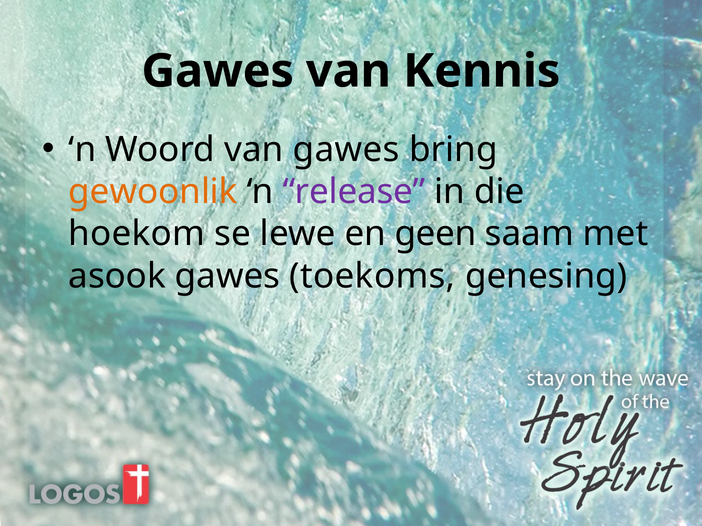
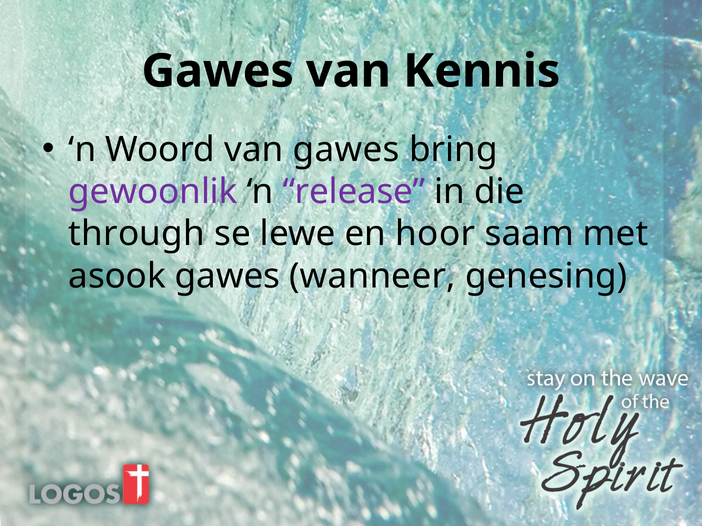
gewoonlik colour: orange -> purple
hoekom: hoekom -> through
geen: geen -> hoor
toekoms: toekoms -> wanneer
